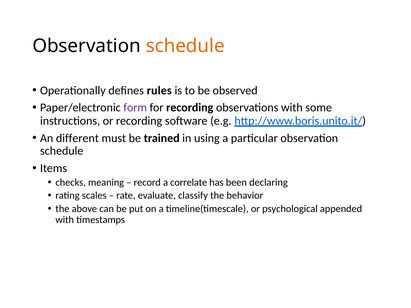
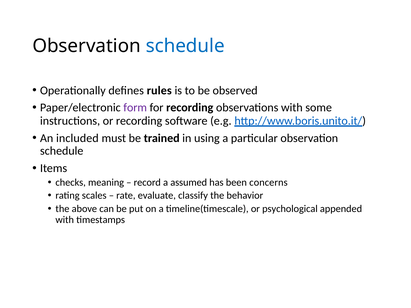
schedule at (185, 46) colour: orange -> blue
different: different -> included
correlate: correlate -> assumed
declaring: declaring -> concerns
